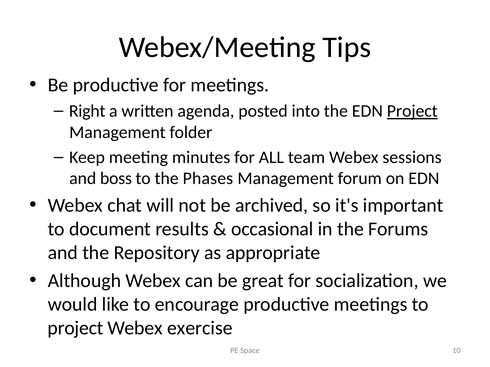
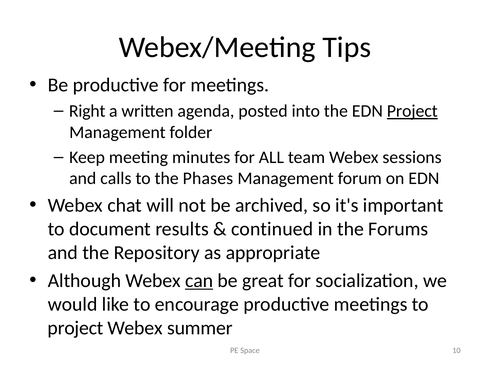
boss: boss -> calls
occasional: occasional -> continued
can underline: none -> present
exercise: exercise -> summer
